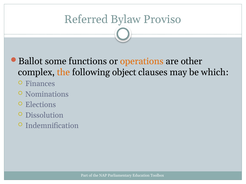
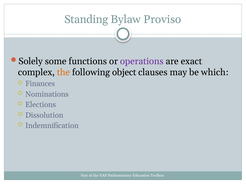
Referred: Referred -> Standing
Ballot: Ballot -> Solely
operations colour: orange -> purple
other: other -> exact
